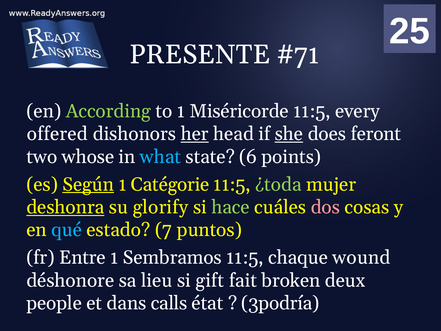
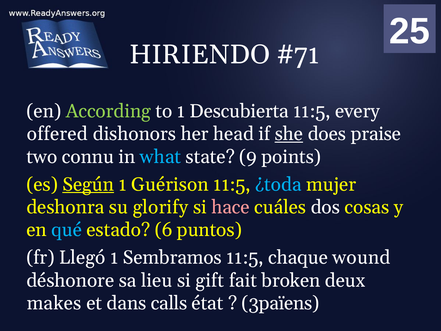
PRESENTE: PRESENTE -> HIRIENDO
Miséricorde: Miséricorde -> Descubierta
her underline: present -> none
feront: feront -> praise
whose: whose -> connu
6: 6 -> 9
Catégorie: Catégorie -> Guérison
¿toda colour: light green -> light blue
deshonra underline: present -> none
hace colour: light green -> pink
dos colour: pink -> white
7: 7 -> 6
Entre: Entre -> Llegó
people: people -> makes
3podría: 3podría -> 3païens
